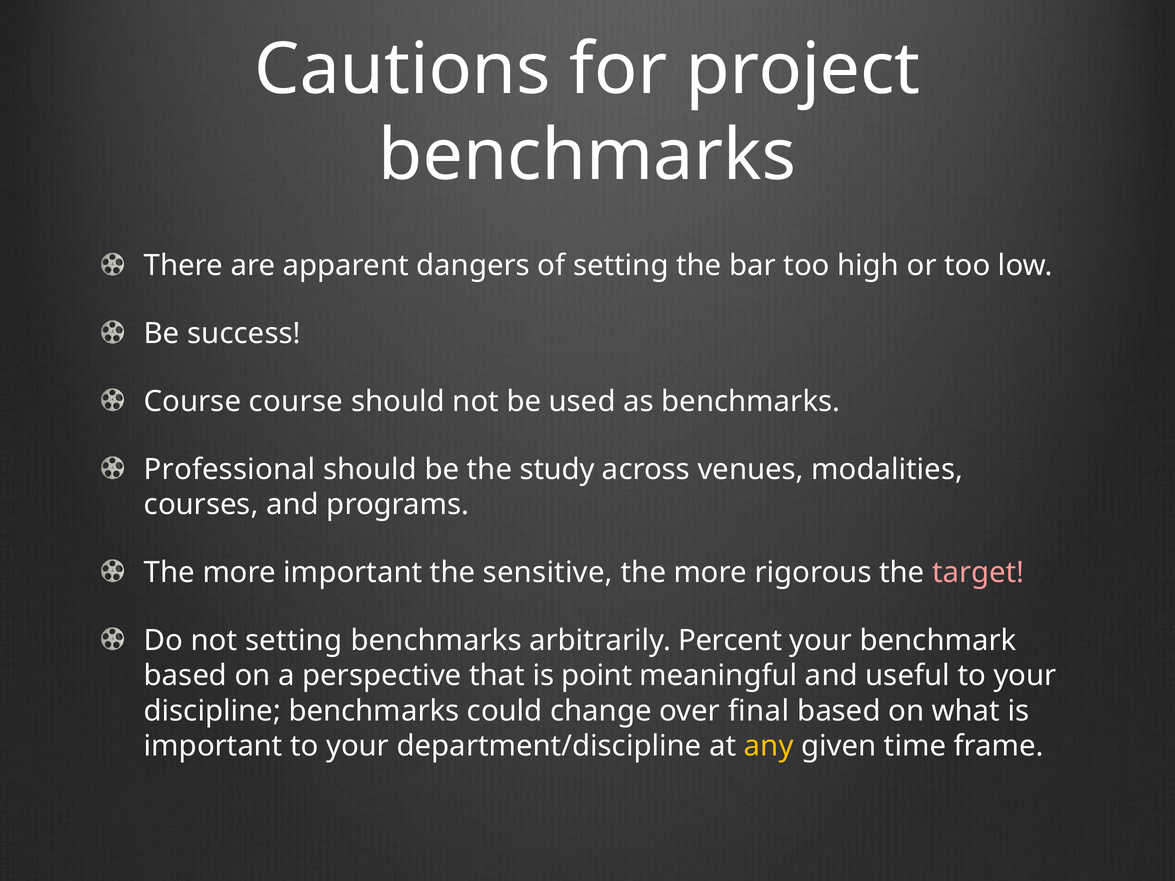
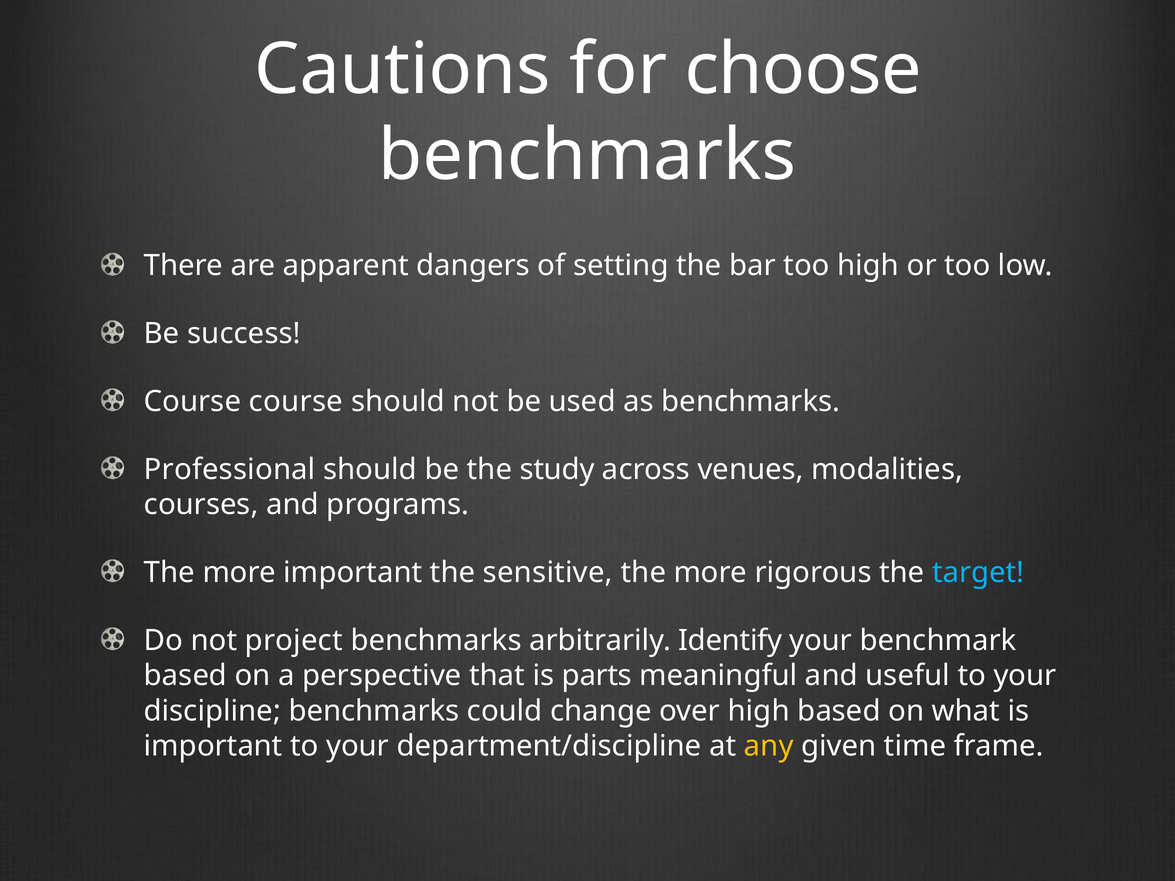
project: project -> choose
target colour: pink -> light blue
not setting: setting -> project
Percent: Percent -> Identify
point: point -> parts
over final: final -> high
